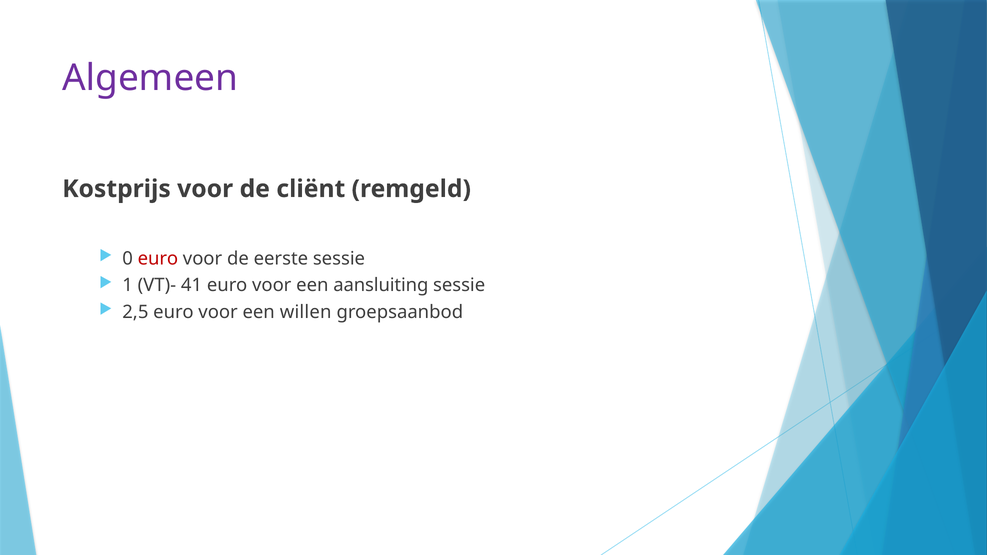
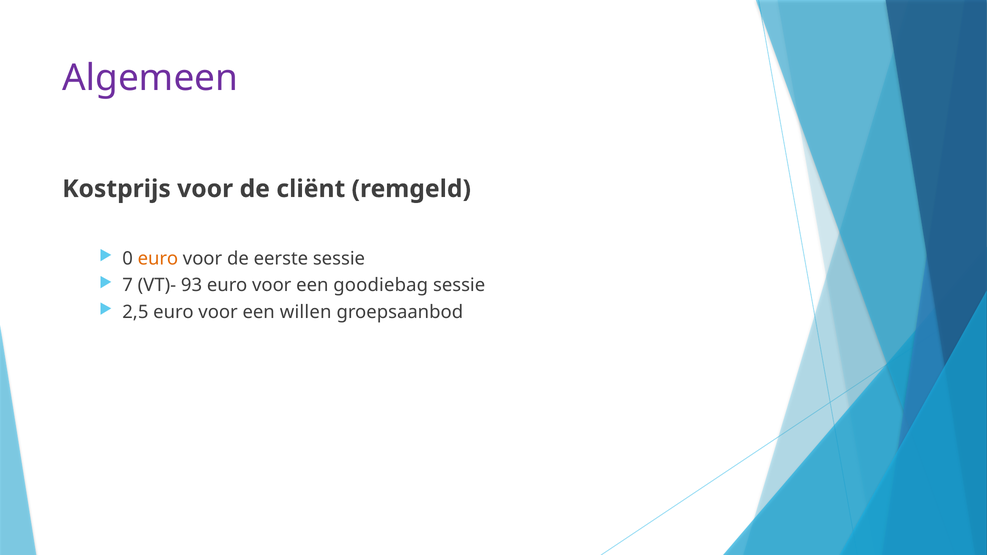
euro at (158, 259) colour: red -> orange
1: 1 -> 7
41: 41 -> 93
aansluiting: aansluiting -> goodiebag
